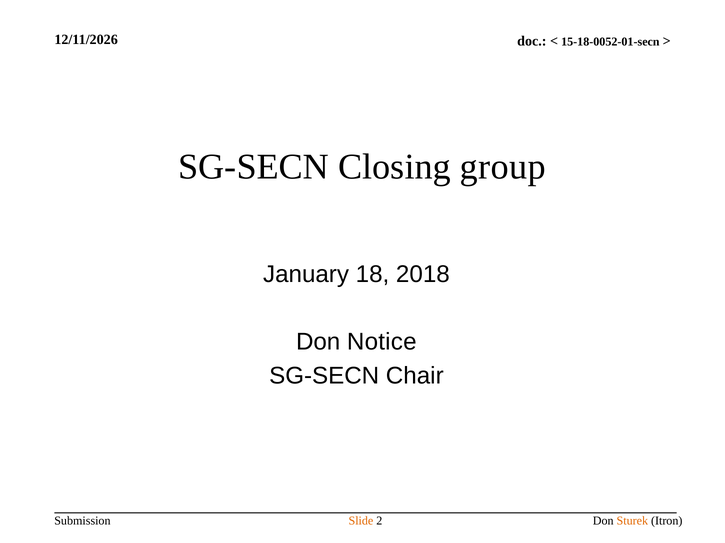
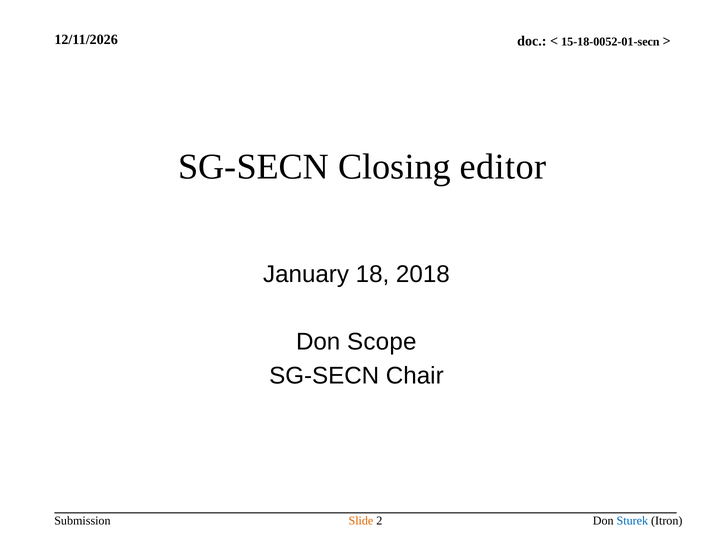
group: group -> editor
Notice: Notice -> Scope
Sturek colour: orange -> blue
